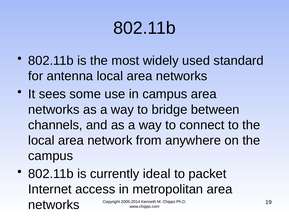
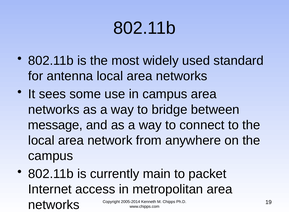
channels: channels -> message
ideal: ideal -> main
